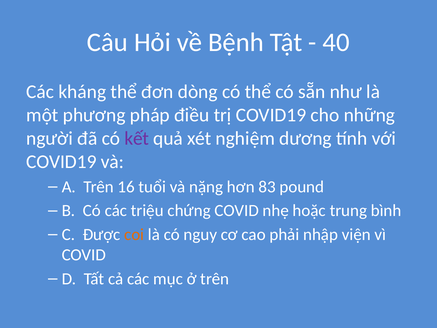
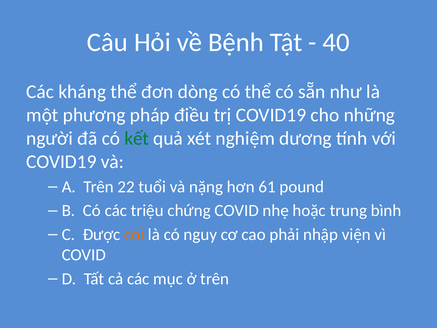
kết colour: purple -> green
16: 16 -> 22
83: 83 -> 61
